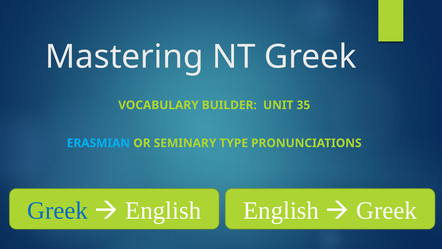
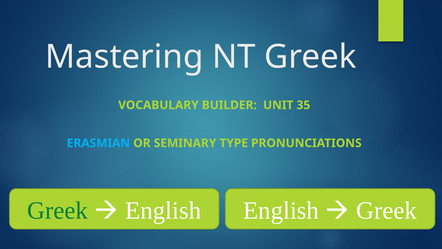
Greek at (58, 210) colour: blue -> green
